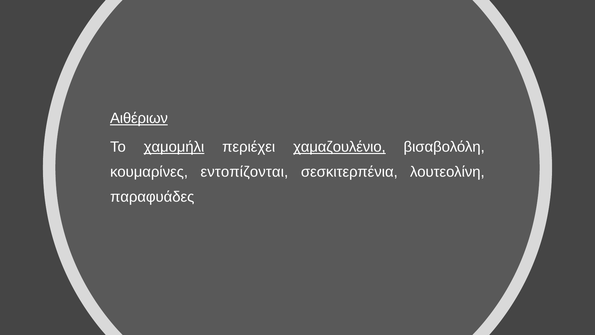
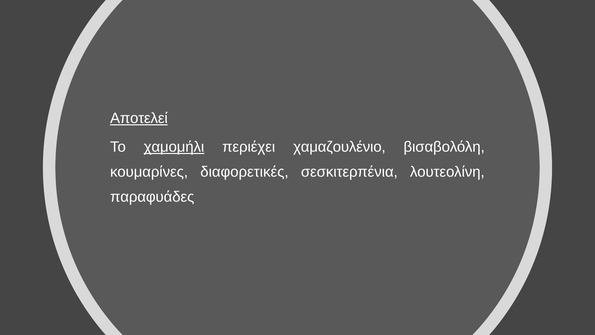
Αιθέριων: Αιθέριων -> Αποτελεί
χαμαζουλένιο underline: present -> none
εντοπίζονται: εντοπίζονται -> διαφορετικές
